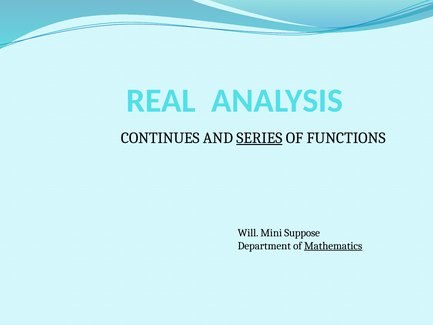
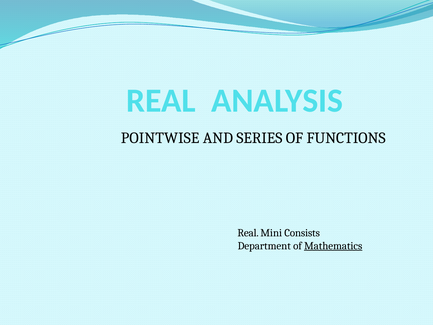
CONTINUES: CONTINUES -> POINTWISE
SERIES underline: present -> none
Will at (248, 233): Will -> Real
Suppose: Suppose -> Consists
